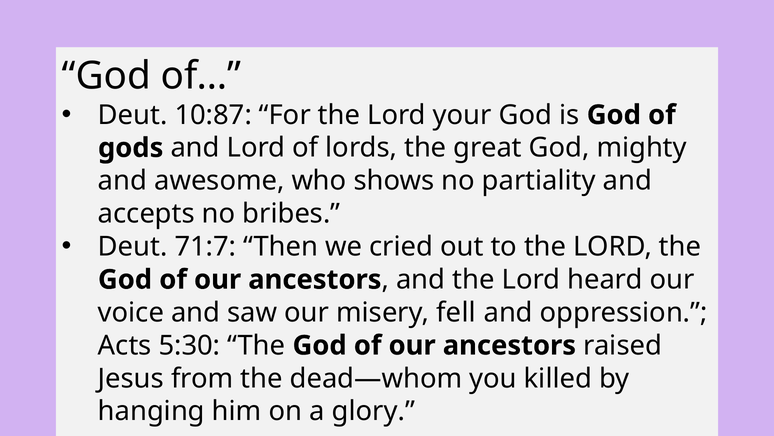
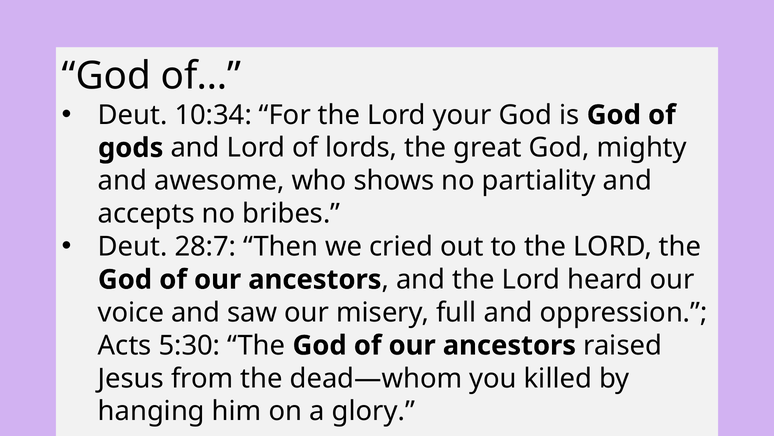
10:87: 10:87 -> 10:34
71:7: 71:7 -> 28:7
fell: fell -> full
